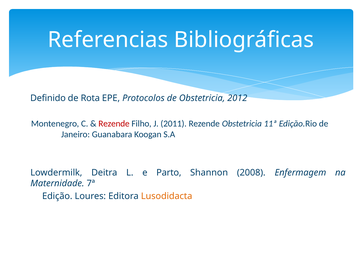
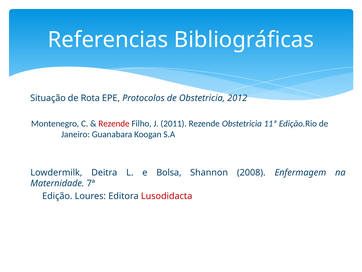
Definido: Definido -> Situação
Parto: Parto -> Bolsa
Lusodidacta colour: orange -> red
